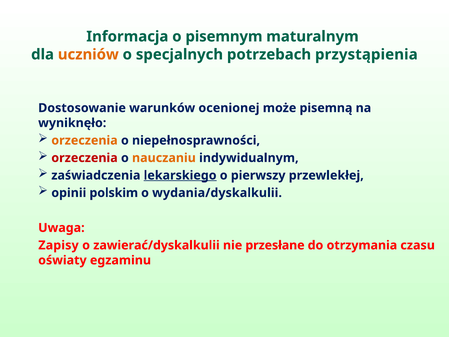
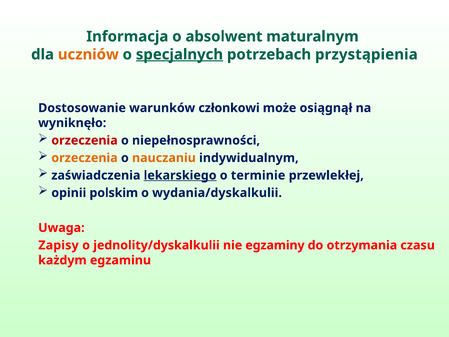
pisemnym: pisemnym -> absolwent
specjalnych underline: none -> present
ocenionej: ocenionej -> członkowi
pisemną: pisemną -> osiągnął
orzeczenia at (85, 140) colour: orange -> red
orzeczenia at (85, 158) colour: red -> orange
pierwszy: pierwszy -> terminie
zawierać/dyskalkulii: zawierać/dyskalkulii -> jednolity/dyskalkulii
przesłane: przesłane -> egzaminy
oświaty: oświaty -> każdym
